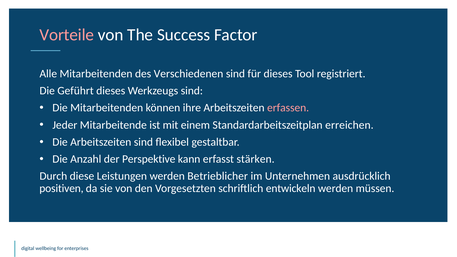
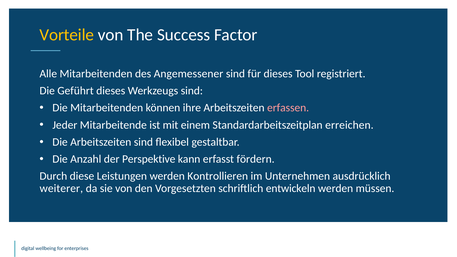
Vorteile colour: pink -> yellow
Verschiedenen: Verschiedenen -> Angemessener
stärken: stärken -> fördern
Betrieblicher: Betrieblicher -> Kontrollieren
positiven: positiven -> weiterer
